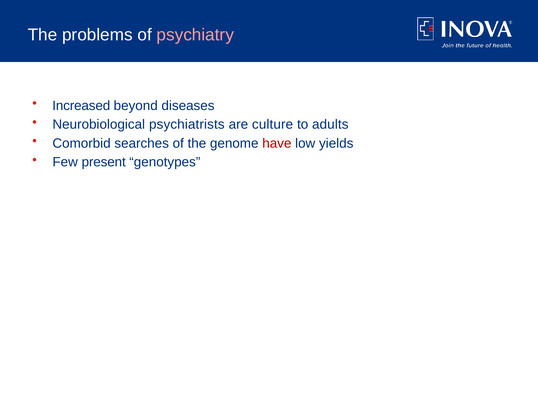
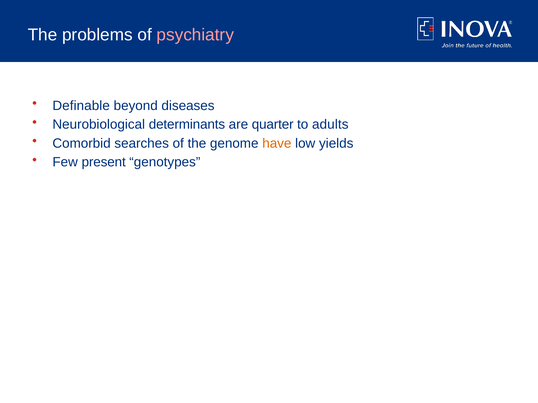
Increased: Increased -> Definable
psychiatrists: psychiatrists -> determinants
culture: culture -> quarter
have colour: red -> orange
